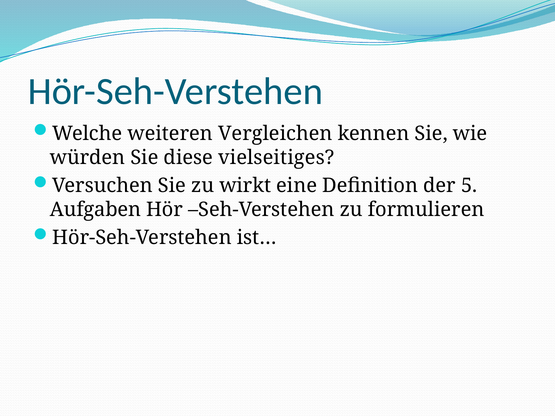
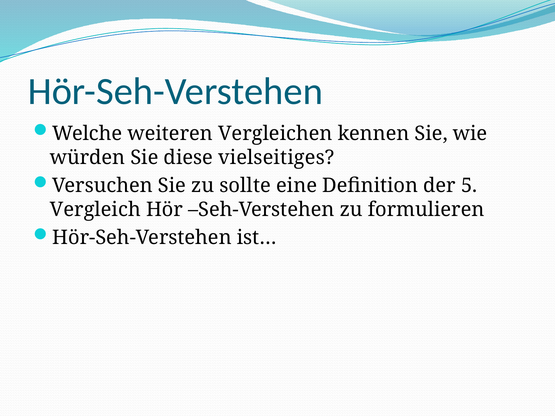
wirkt: wirkt -> sollte
Aufgaben: Aufgaben -> Vergleich
